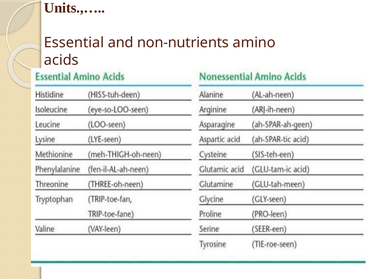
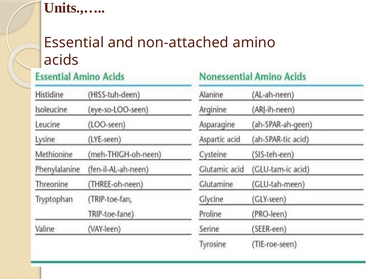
non-nutrients: non-nutrients -> non-attached
